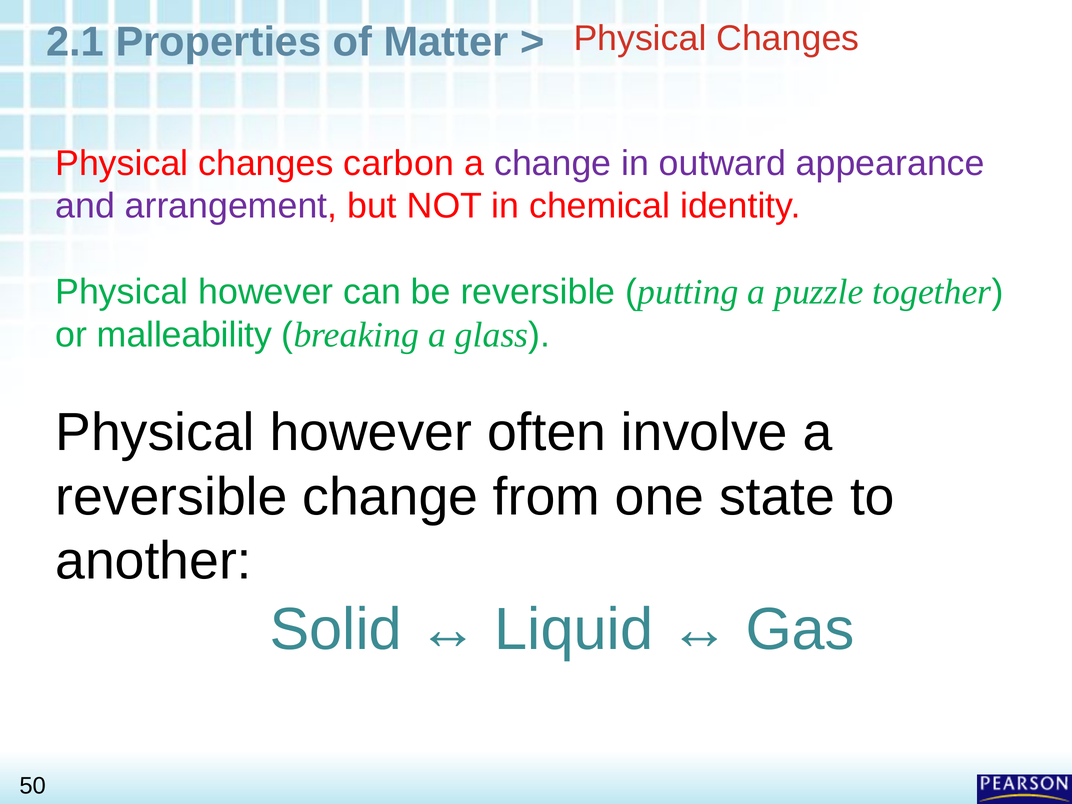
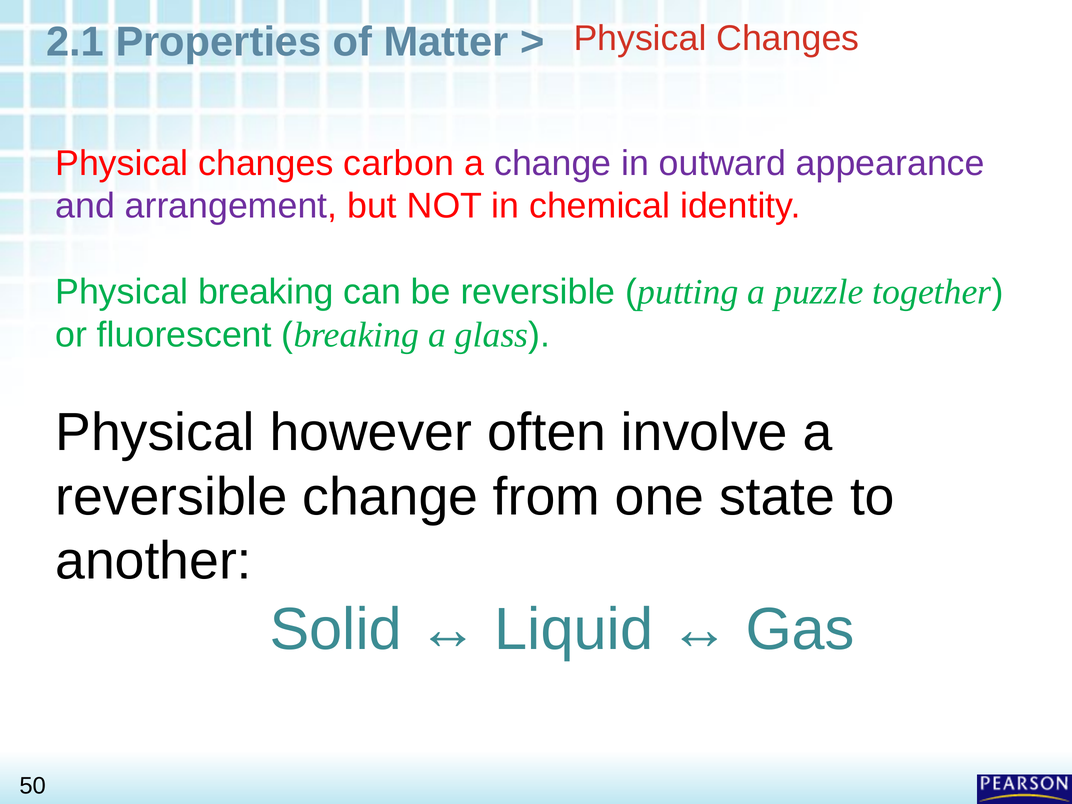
however at (266, 292): however -> breaking
malleability: malleability -> fluorescent
